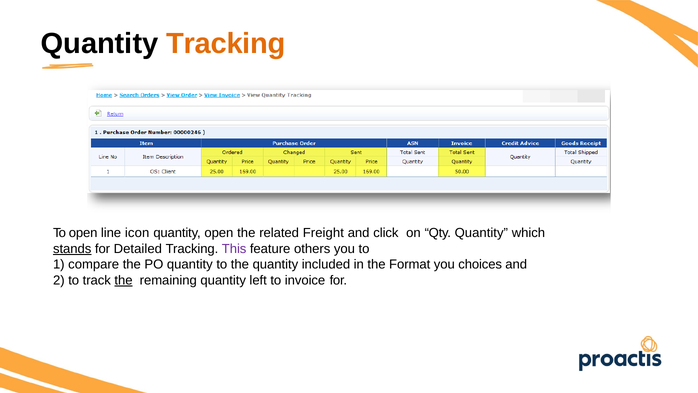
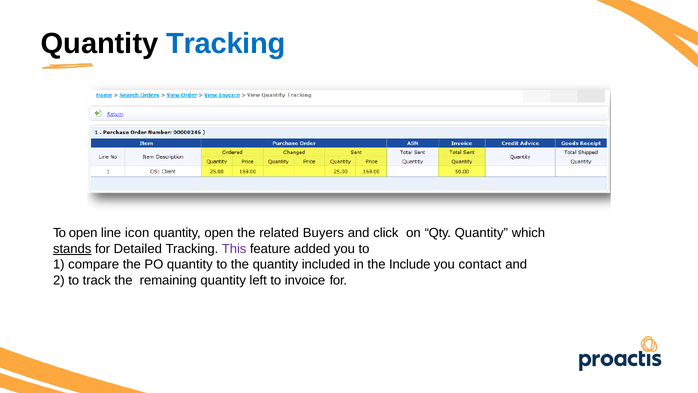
Tracking at (226, 44) colour: orange -> blue
Freight: Freight -> Buyers
others: others -> added
Format: Format -> Include
choices: choices -> contact
the at (124, 280) underline: present -> none
